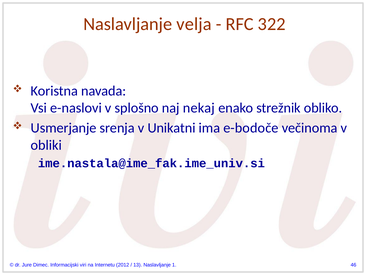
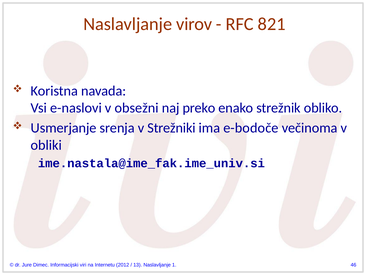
velja: velja -> virov
322: 322 -> 821
splošno: splošno -> obsežni
nekaj: nekaj -> preko
Unikatni: Unikatni -> Strežniki
